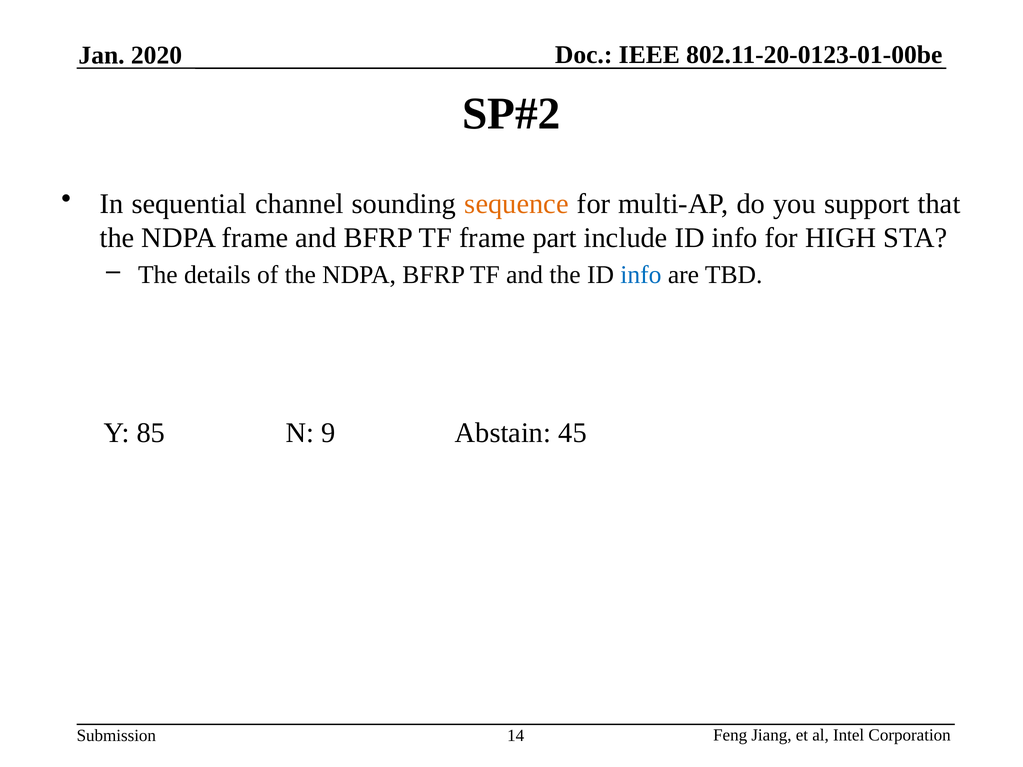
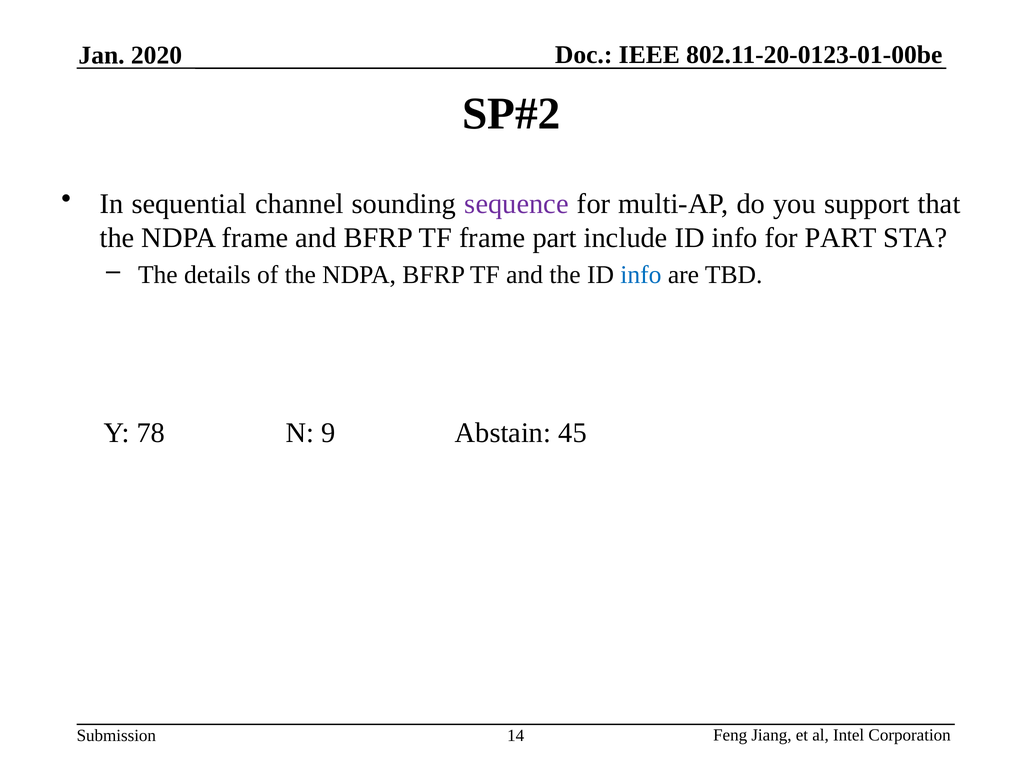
sequence colour: orange -> purple
for HIGH: HIGH -> PART
85: 85 -> 78
